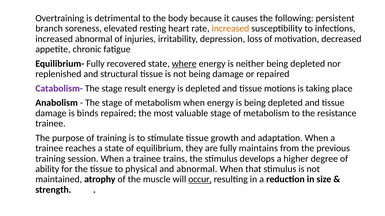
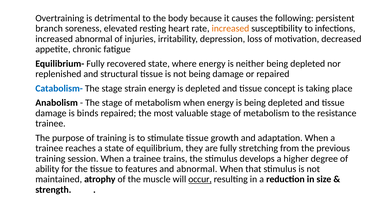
where underline: present -> none
Catabolism- colour: purple -> blue
result: result -> strain
motions: motions -> concept
maintains: maintains -> stretching
physical: physical -> features
